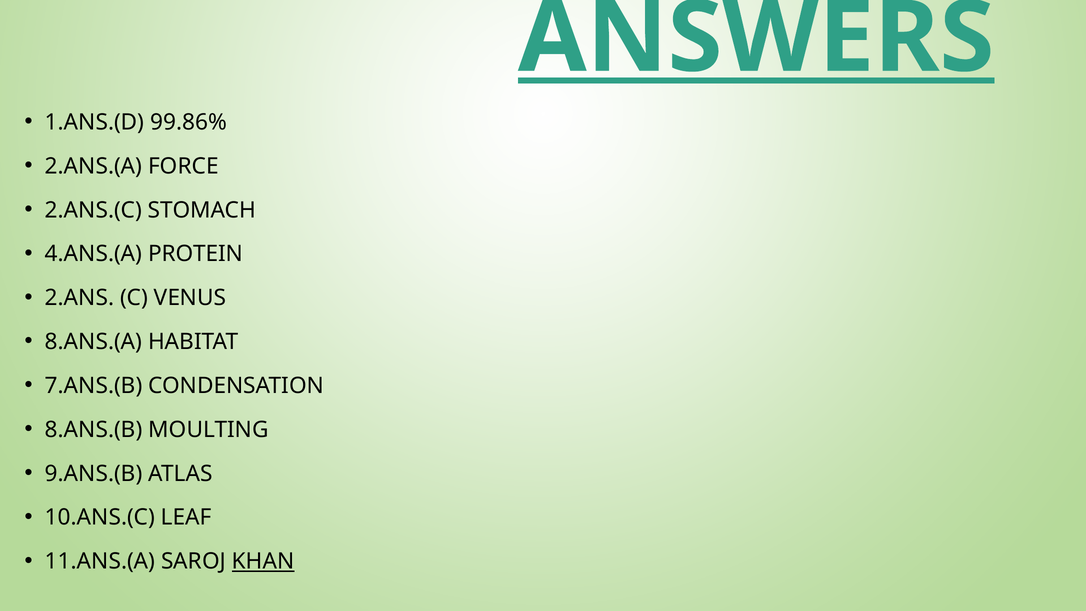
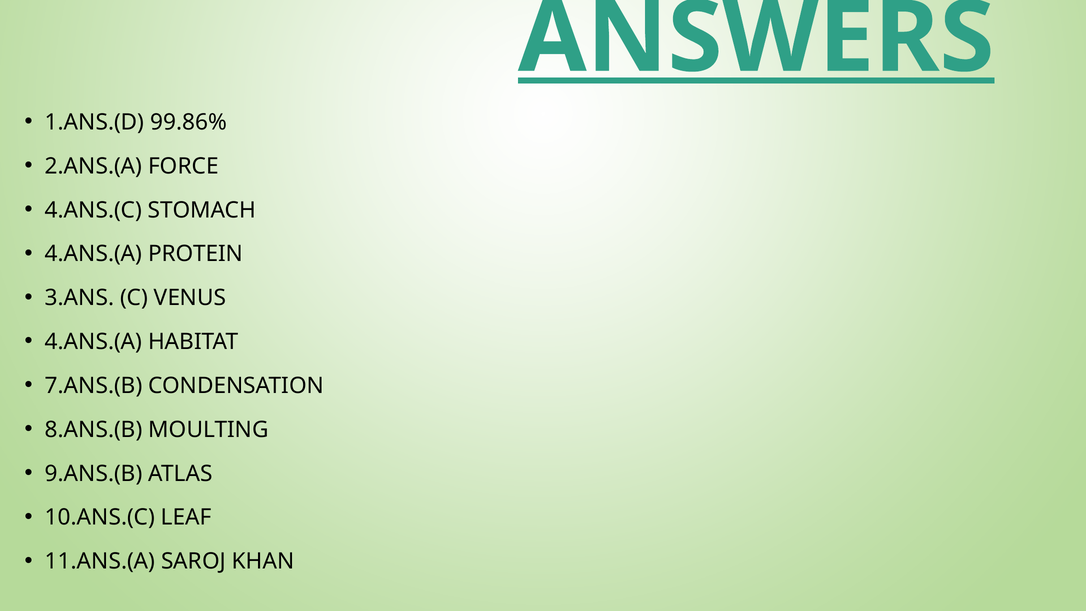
2.ANS.(C: 2.ANS.(C -> 4.ANS.(C
2.ANS: 2.ANS -> 3.ANS
8.ANS.(A at (94, 342): 8.ANS.(A -> 4.ANS.(A
KHAN underline: present -> none
